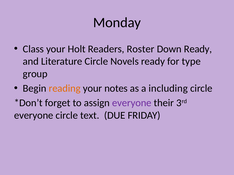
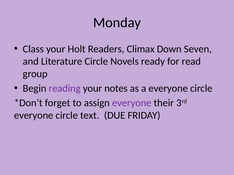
Roster: Roster -> Climax
Down Ready: Ready -> Seven
type: type -> read
reading colour: orange -> purple
a including: including -> everyone
